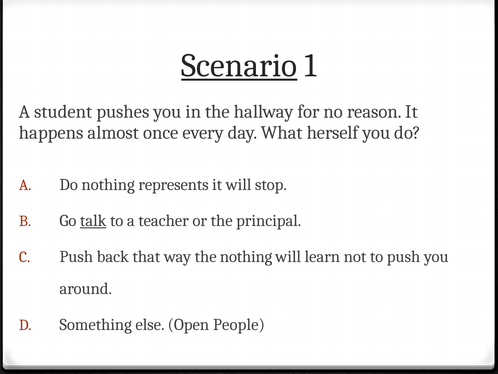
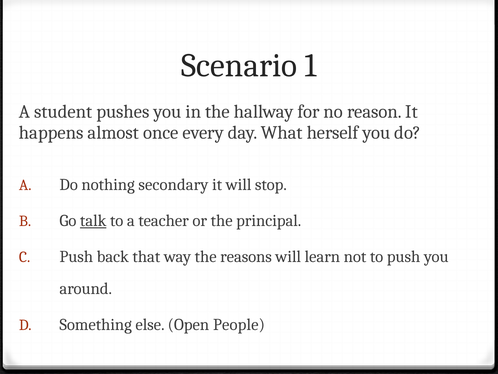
Scenario underline: present -> none
represents: represents -> secondary
the nothing: nothing -> reasons
